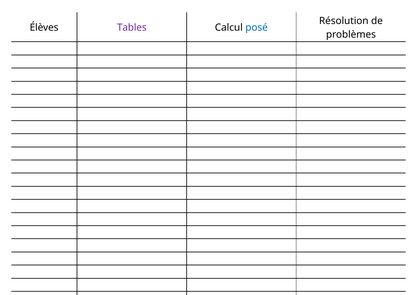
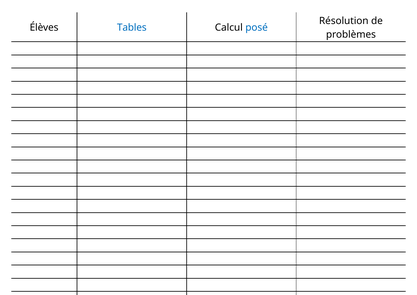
Tables colour: purple -> blue
